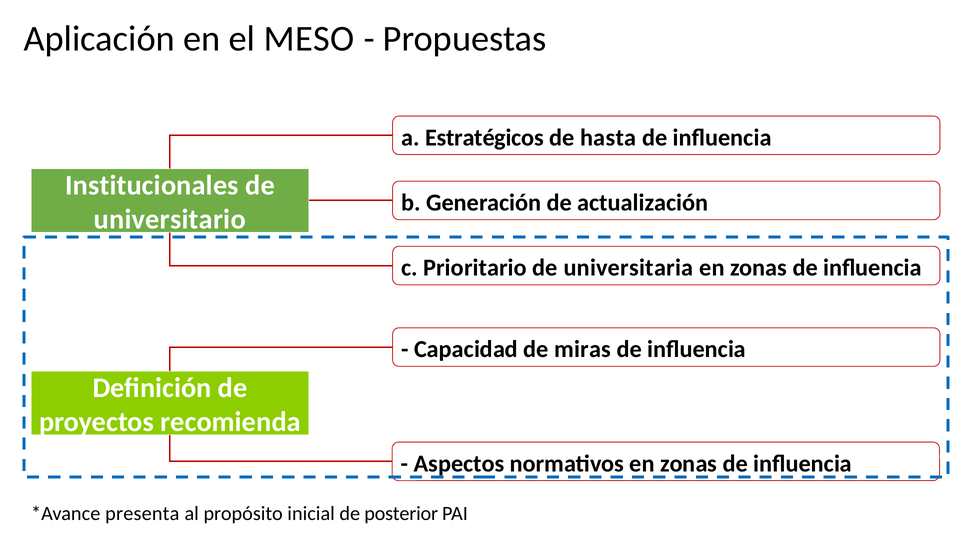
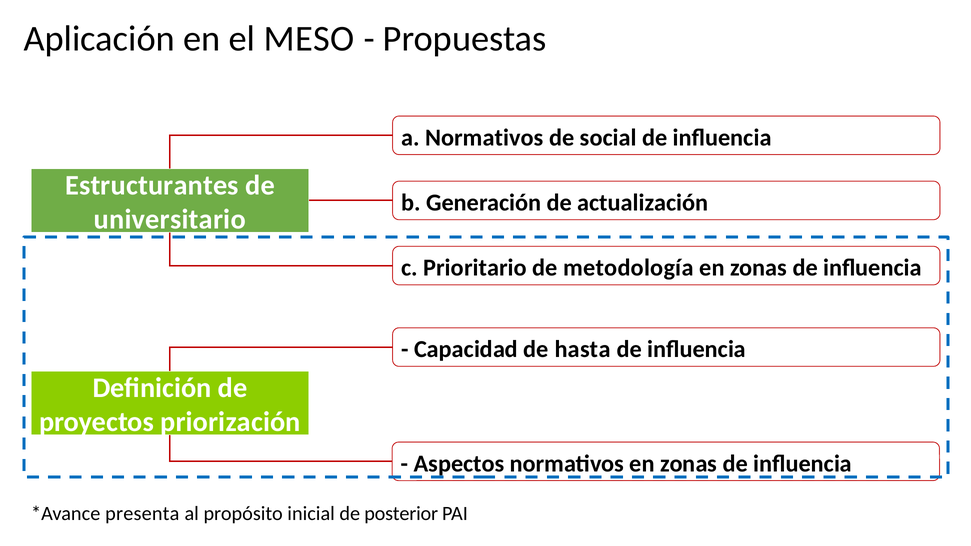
a Estratégicos: Estratégicos -> Normativos
hasta: hasta -> social
Institucionales: Institucionales -> Estructurantes
universitaria: universitaria -> metodología
miras: miras -> hasta
recomienda: recomienda -> priorización
